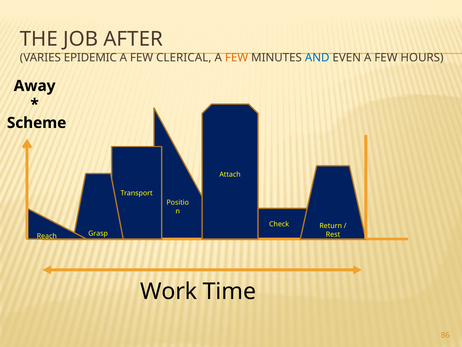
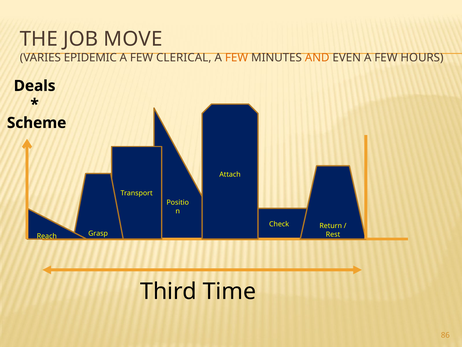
AFTER: AFTER -> MOVE
AND colour: blue -> orange
Away: Away -> Deals
Work: Work -> Third
